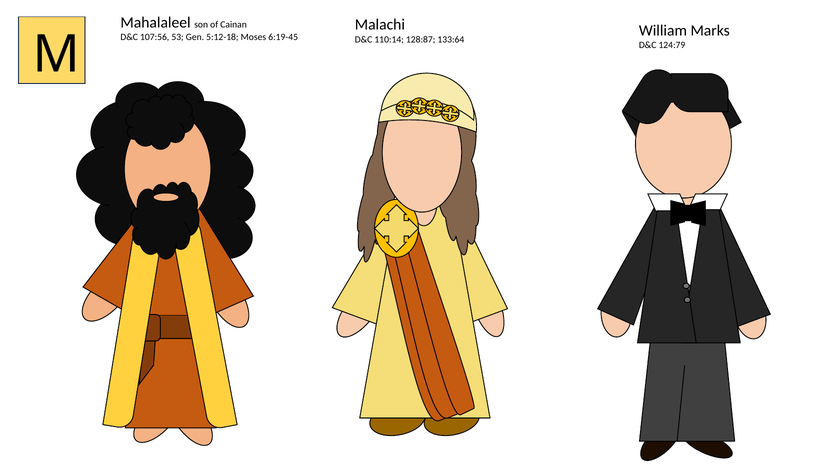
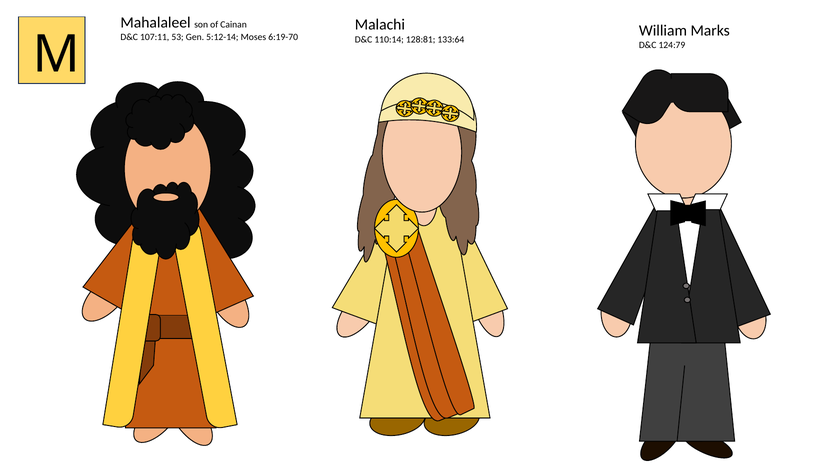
107:56: 107:56 -> 107:11
5:12-18: 5:12-18 -> 5:12-14
6:19-45: 6:19-45 -> 6:19-70
128:87: 128:87 -> 128:81
